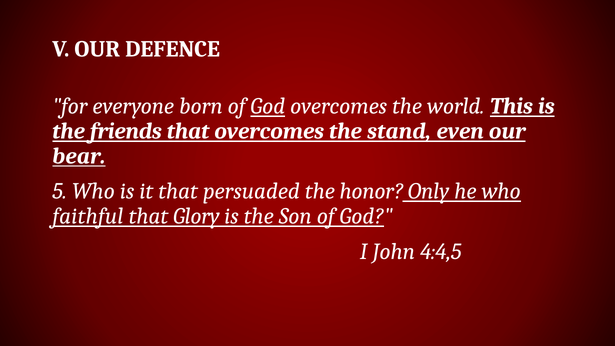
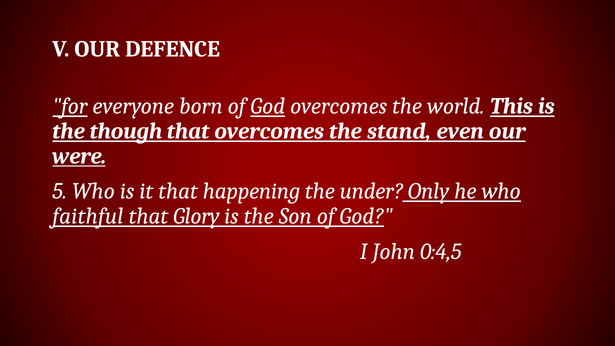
for underline: none -> present
friends: friends -> though
bear: bear -> were
persuaded: persuaded -> happening
honor: honor -> under
4:4,5: 4:4,5 -> 0:4,5
